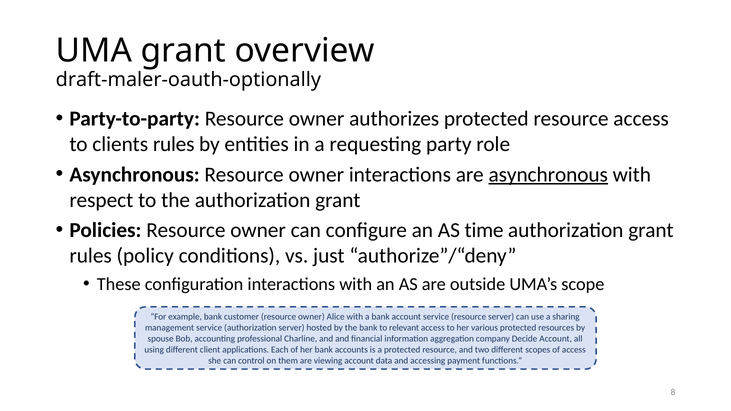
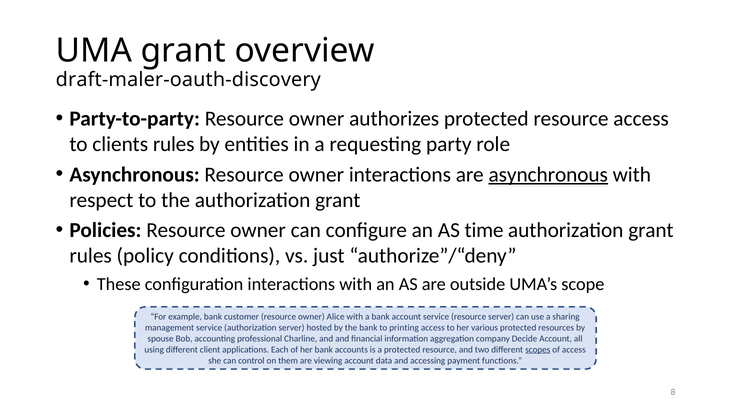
draft-maler-oauth-optionally: draft-maler-oauth-optionally -> draft-maler-oauth-discovery
relevant: relevant -> printing
scopes underline: none -> present
